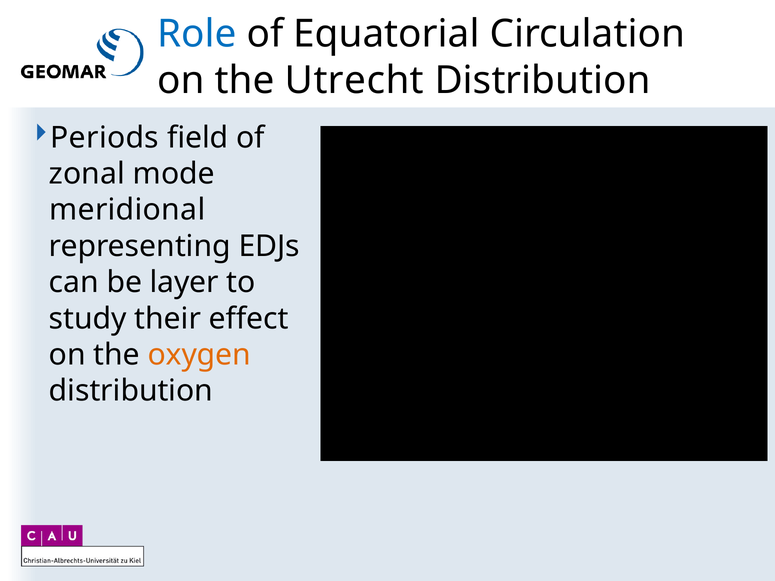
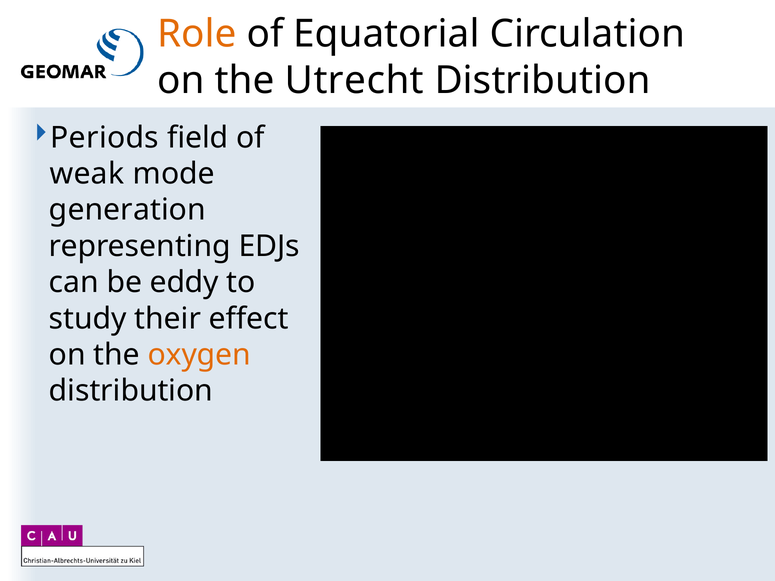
Role colour: blue -> orange
zonal: zonal -> weak
meridional: meridional -> generation
layer: layer -> eddy
